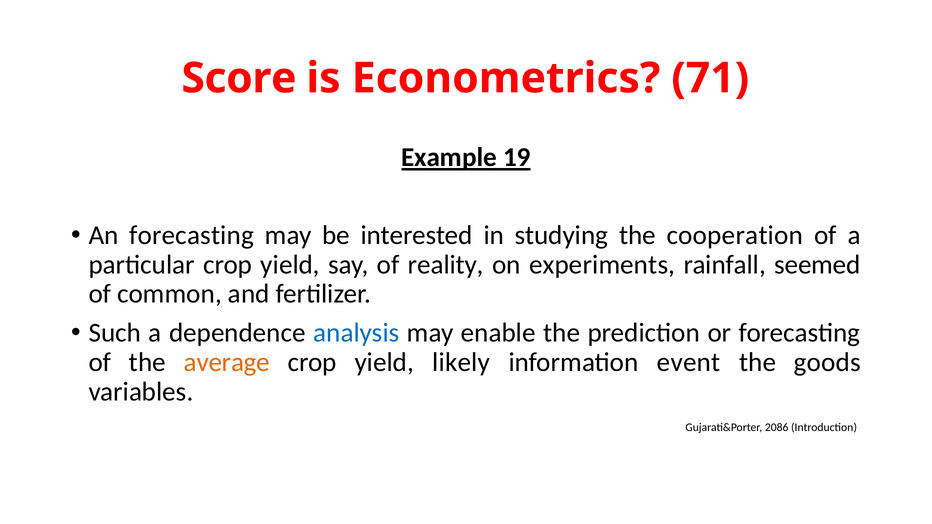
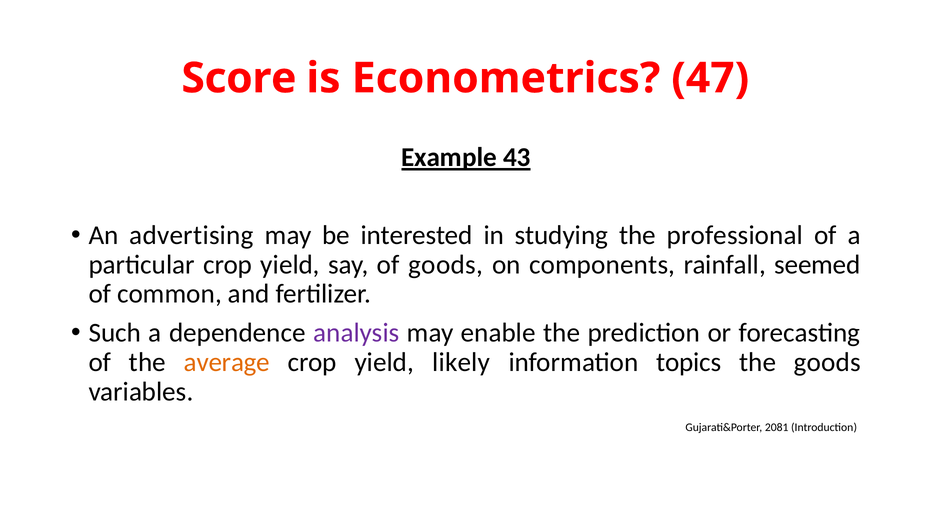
71: 71 -> 47
19: 19 -> 43
An forecasting: forecasting -> advertising
cooperation: cooperation -> professional
of reality: reality -> goods
experiments: experiments -> components
analysis colour: blue -> purple
event: event -> topics
2086: 2086 -> 2081
